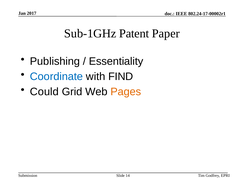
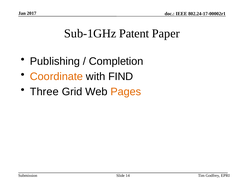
Essentiality: Essentiality -> Completion
Coordinate colour: blue -> orange
Could: Could -> Three
